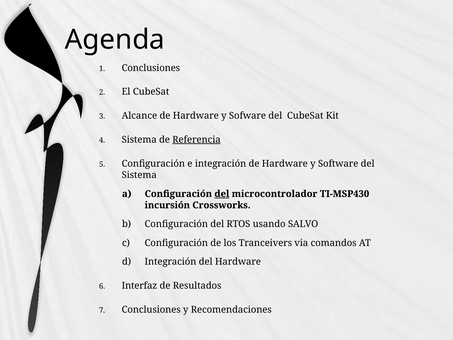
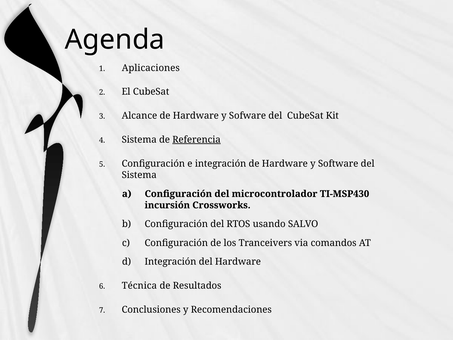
Conclusiones at (151, 68): Conclusiones -> Aplicaciones
del at (222, 194) underline: present -> none
Interfaz: Interfaz -> Técnica
